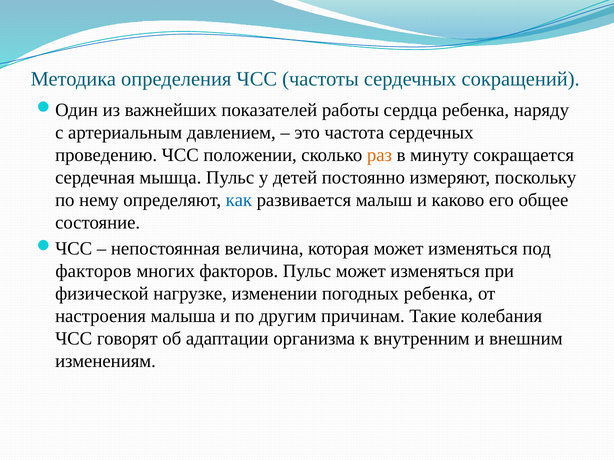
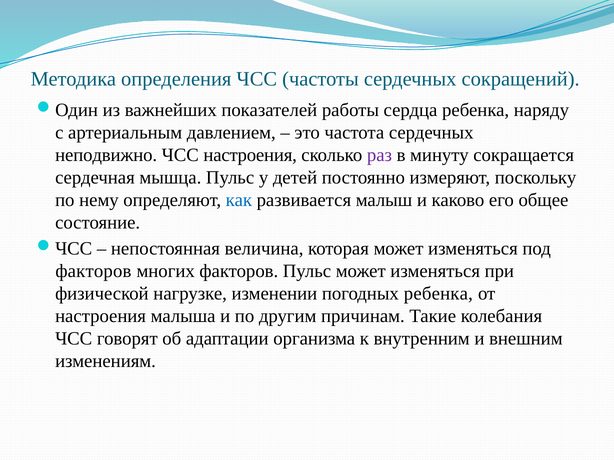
проведению: проведению -> неподвижно
ЧСС положении: положении -> настроения
раз colour: orange -> purple
